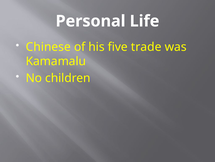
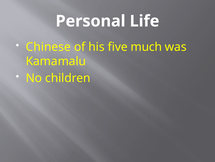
trade: trade -> much
